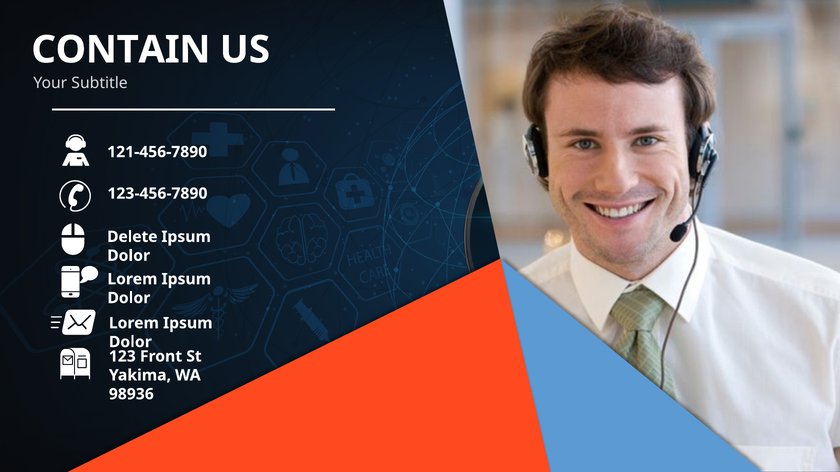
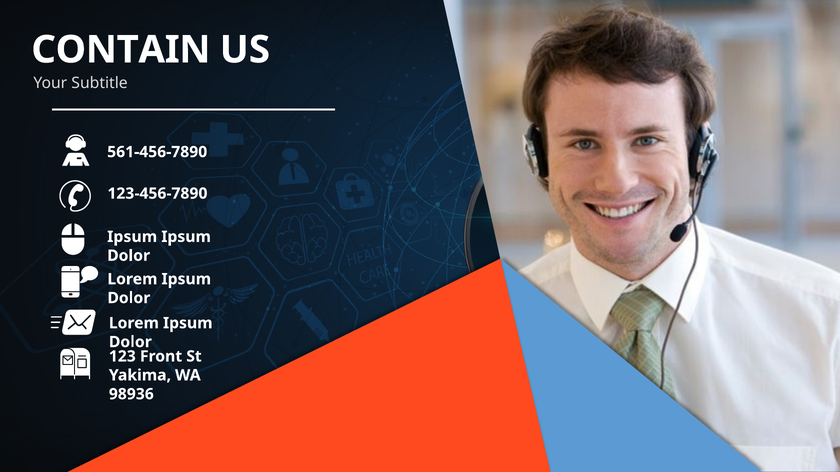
121-456-7890: 121-456-7890 -> 561-456-7890
Delete at (132, 237): Delete -> Ipsum
